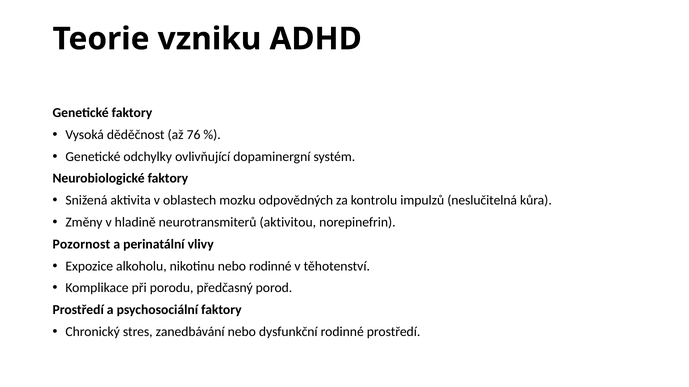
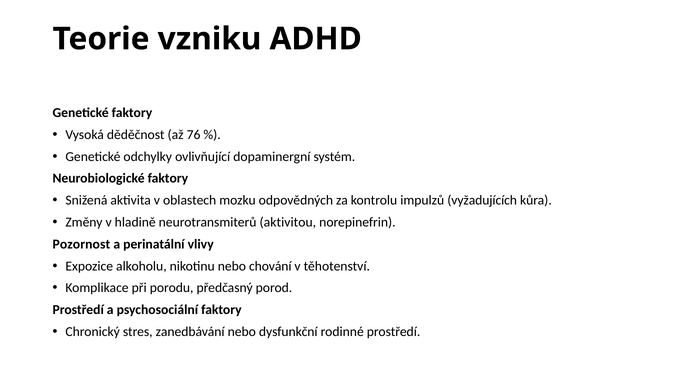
neslučitelná: neslučitelná -> vyžadujících
nebo rodinné: rodinné -> chování
